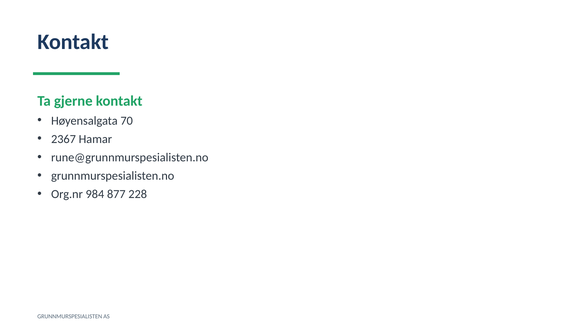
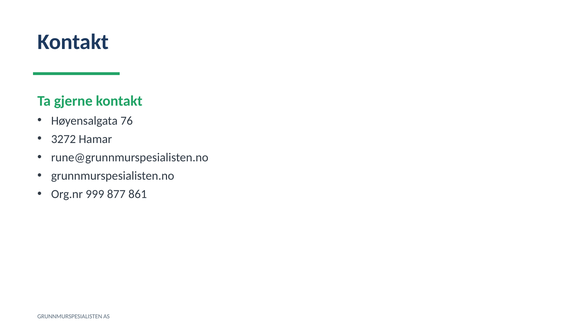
70: 70 -> 76
2367: 2367 -> 3272
984: 984 -> 999
228: 228 -> 861
